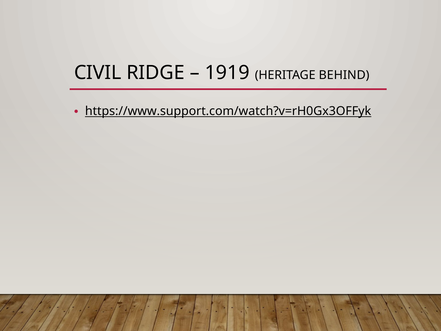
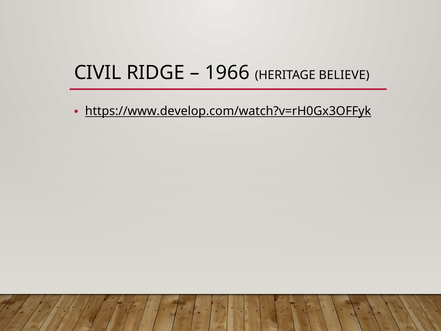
1919: 1919 -> 1966
BEHIND: BEHIND -> BELIEVE
https://www.support.com/watch?v=rH0Gx3OFFyk: https://www.support.com/watch?v=rH0Gx3OFFyk -> https://www.develop.com/watch?v=rH0Gx3OFFyk
